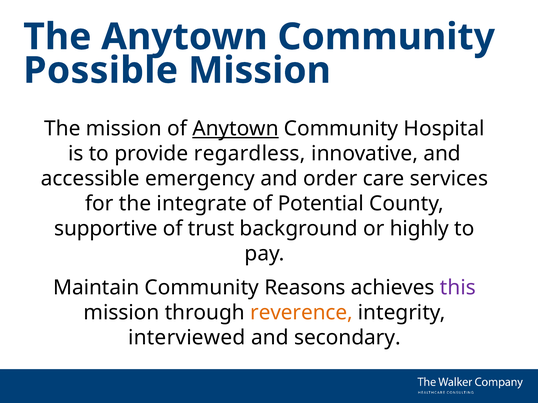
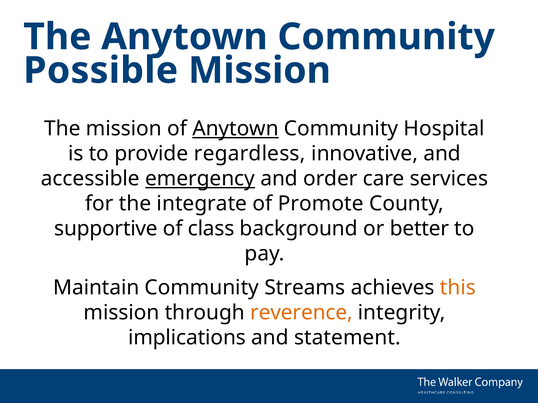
emergency underline: none -> present
Potential: Potential -> Promote
trust: trust -> class
highly: highly -> better
Reasons: Reasons -> Streams
this colour: purple -> orange
interviewed: interviewed -> implications
secondary: secondary -> statement
